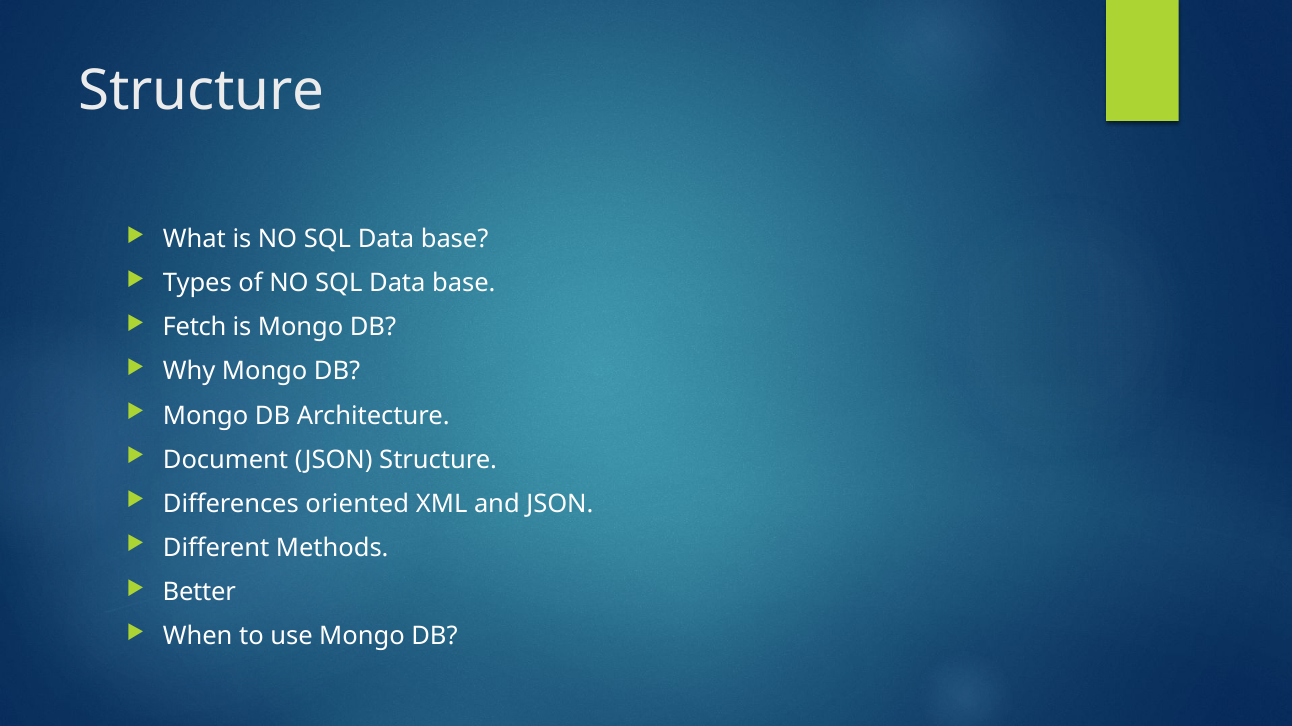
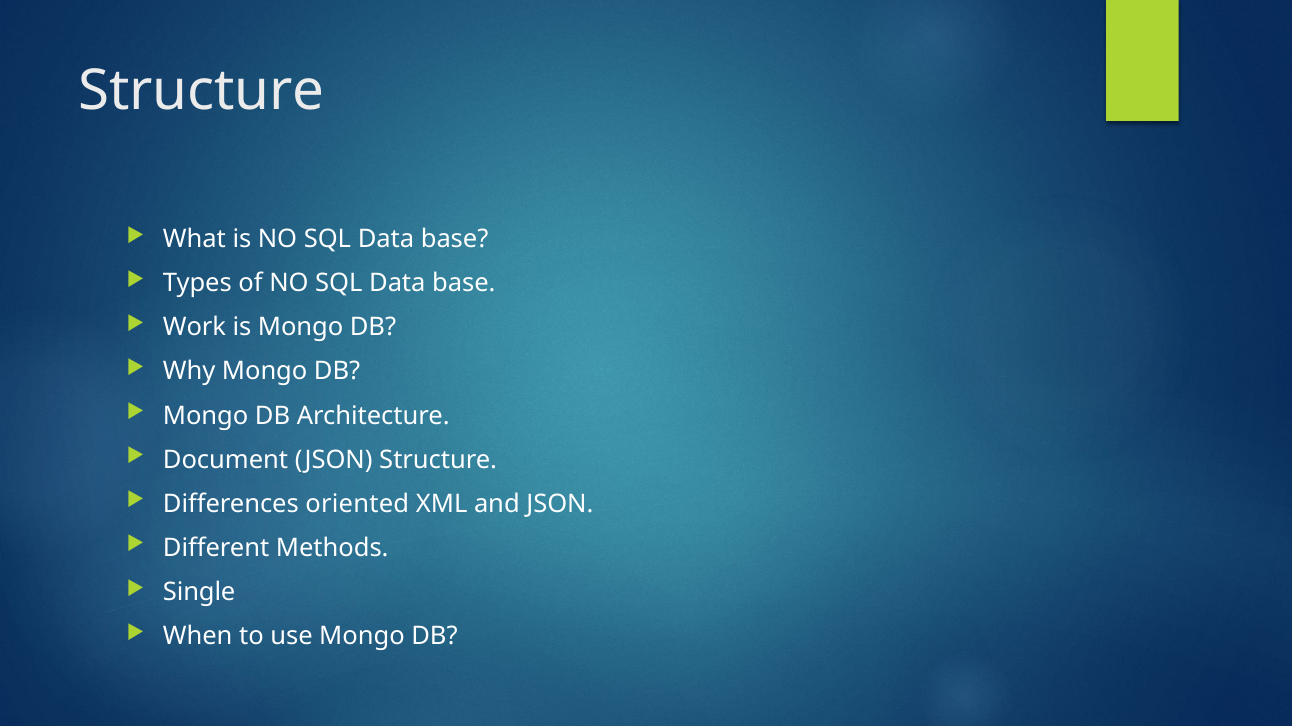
Fetch: Fetch -> Work
Better: Better -> Single
